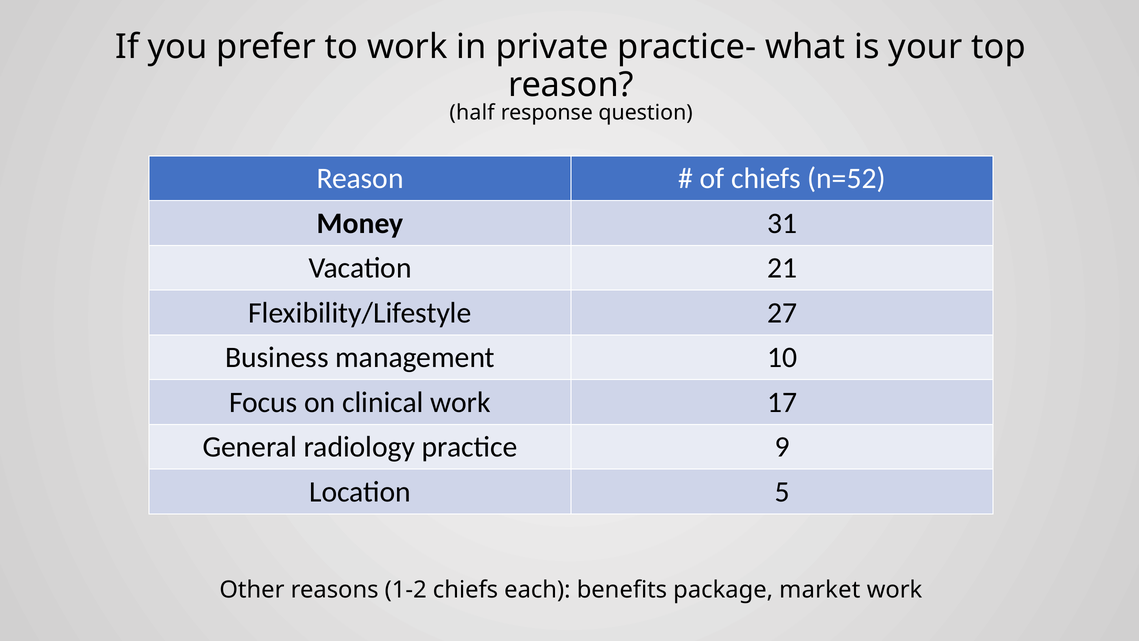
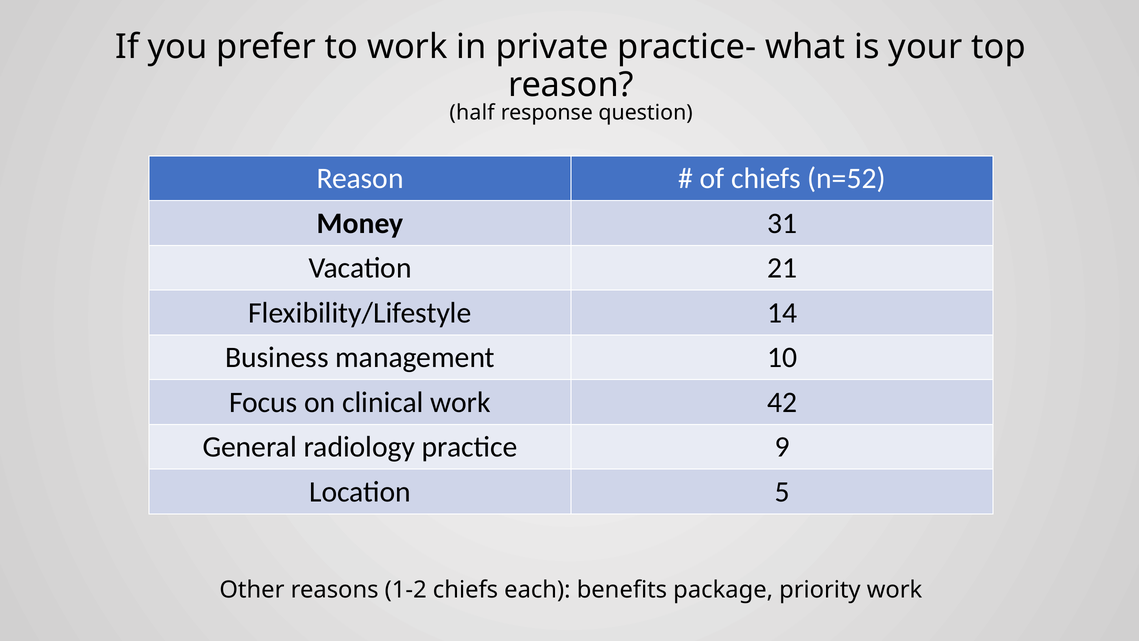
27: 27 -> 14
17: 17 -> 42
market: market -> priority
